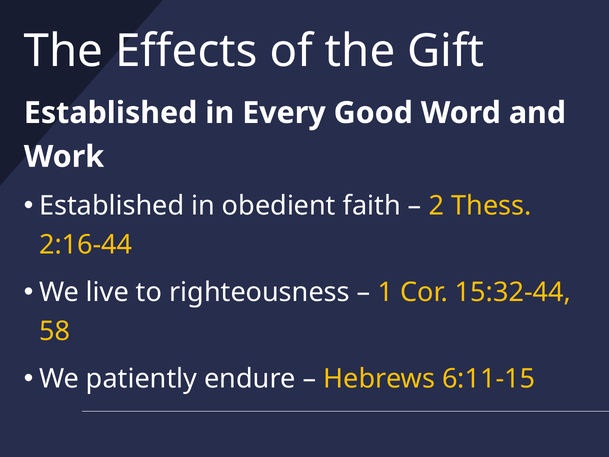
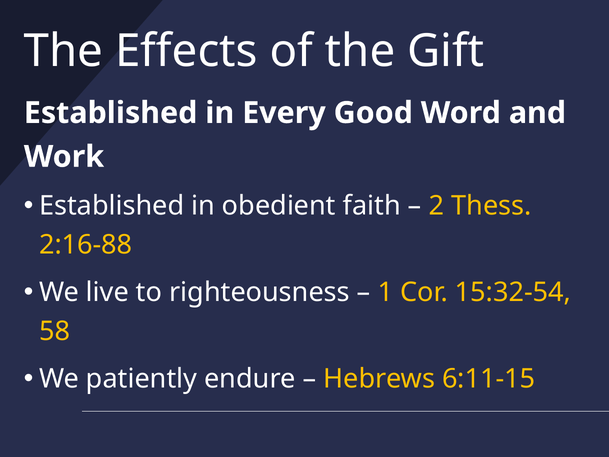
2:16-44: 2:16-44 -> 2:16-88
15:32-44: 15:32-44 -> 15:32-54
